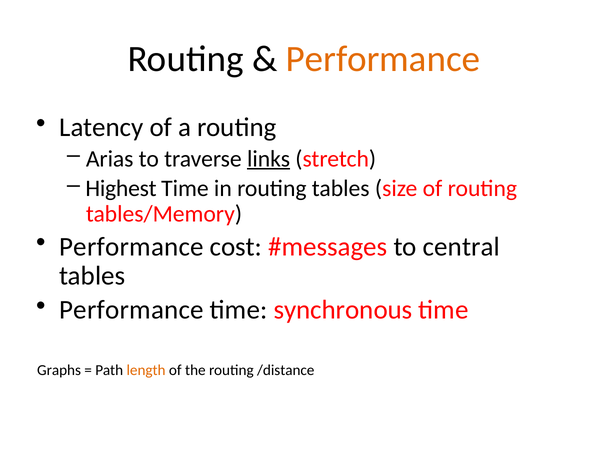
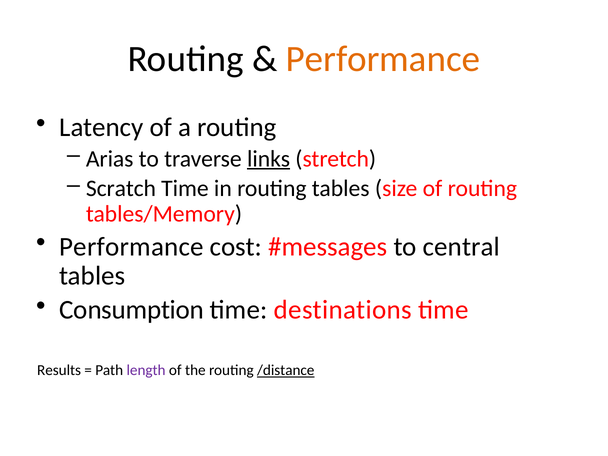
Highest: Highest -> Scratch
Performance at (131, 310): Performance -> Consumption
synchronous: synchronous -> destinations
Graphs: Graphs -> Results
length colour: orange -> purple
/distance underline: none -> present
